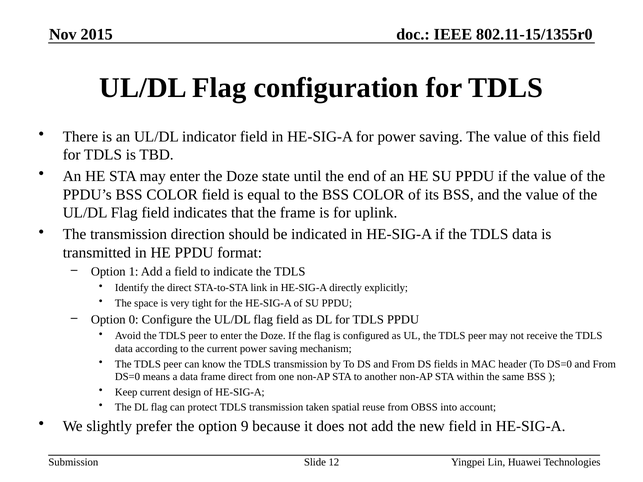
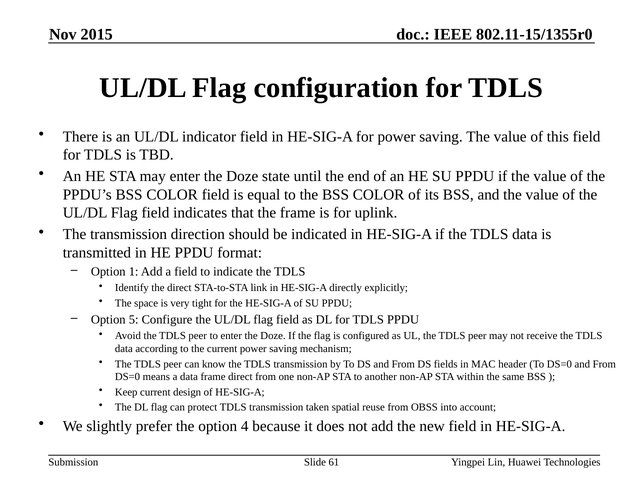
0: 0 -> 5
9: 9 -> 4
12: 12 -> 61
